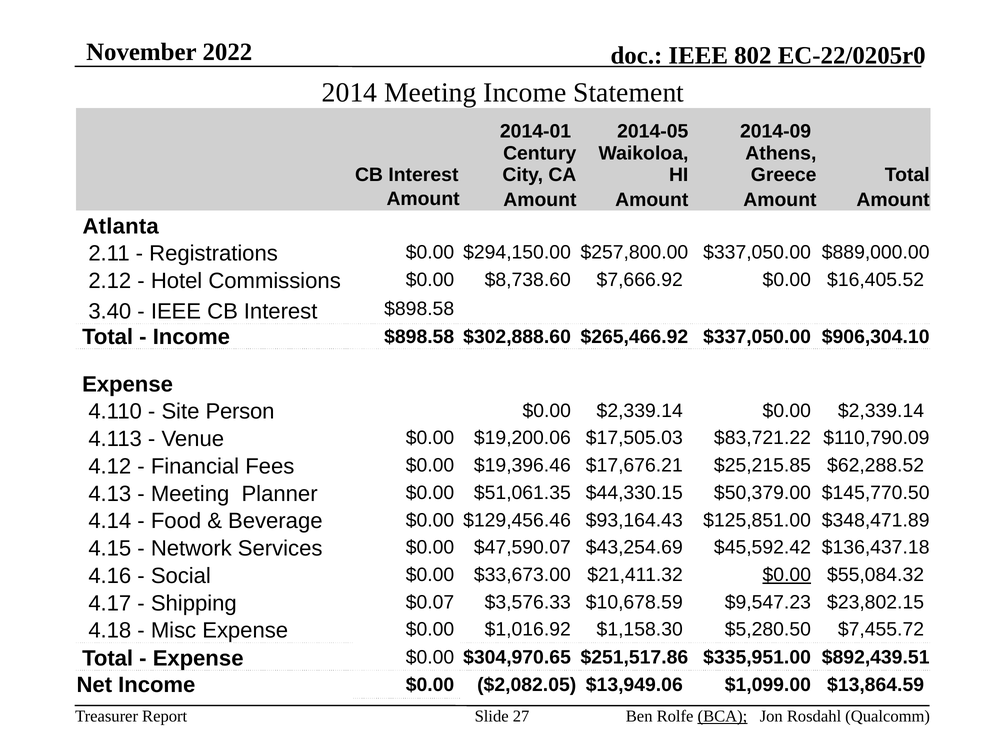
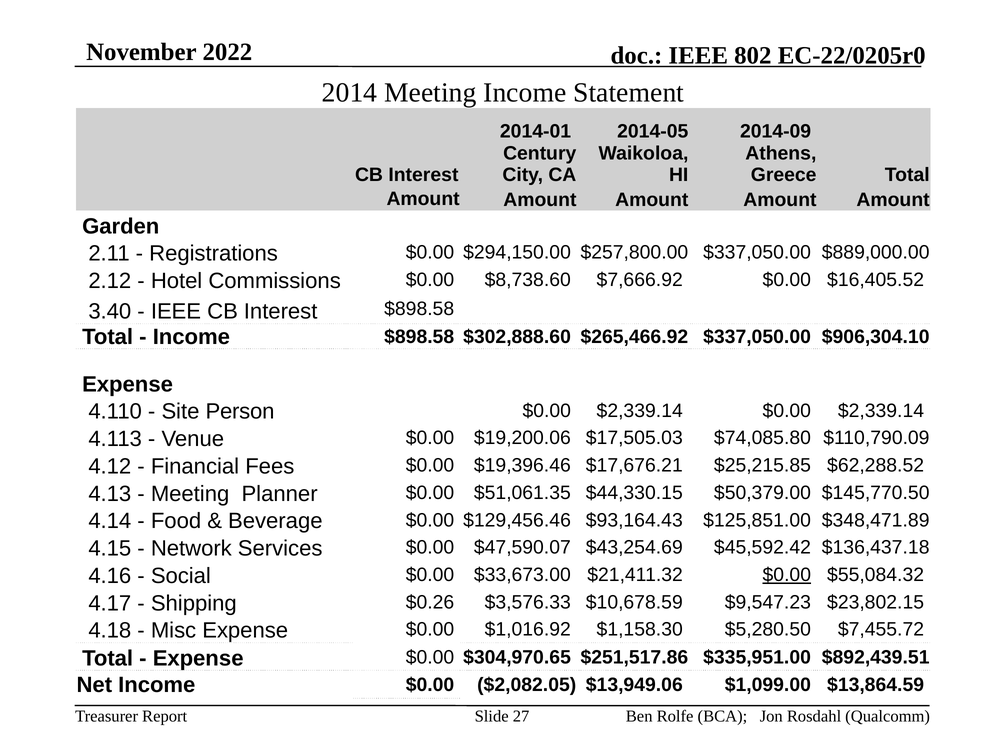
Atlanta: Atlanta -> Garden
$83,721.22: $83,721.22 -> $74,085.80
$0.07: $0.07 -> $0.26
BCA underline: present -> none
